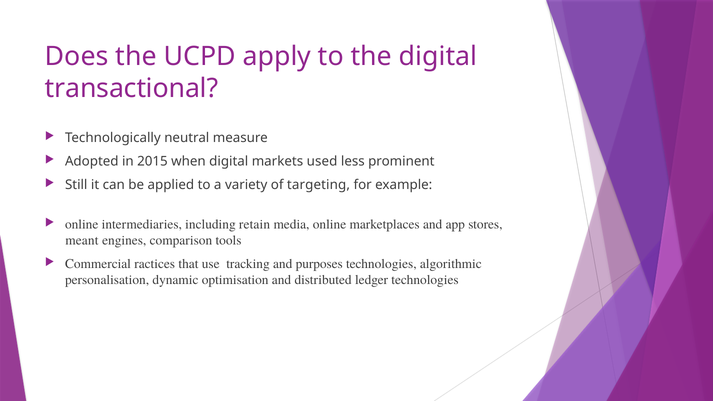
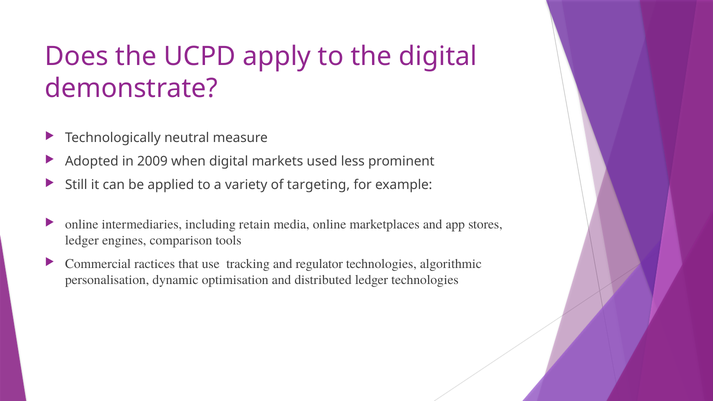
transactional: transactional -> demonstrate
2015: 2015 -> 2009
meant at (82, 240): meant -> ledger
purposes: purposes -> regulator
